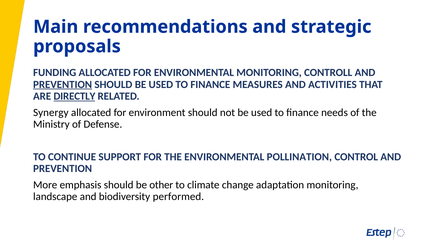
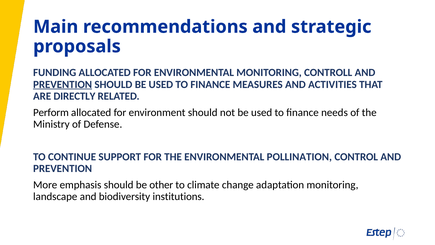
DIRECTLY underline: present -> none
Synergy: Synergy -> Perform
performed: performed -> institutions
